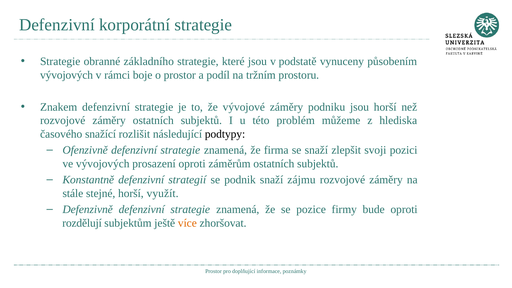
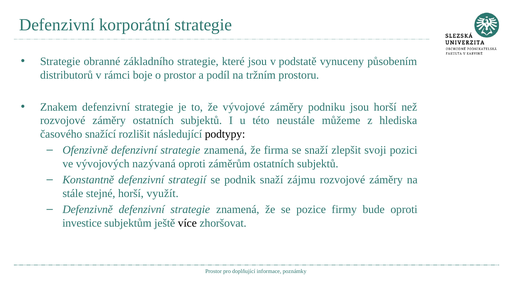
vývojových at (67, 75): vývojových -> distributorů
problém: problém -> neustále
prosazení: prosazení -> nazývaná
rozdělují: rozdělují -> investice
více colour: orange -> black
